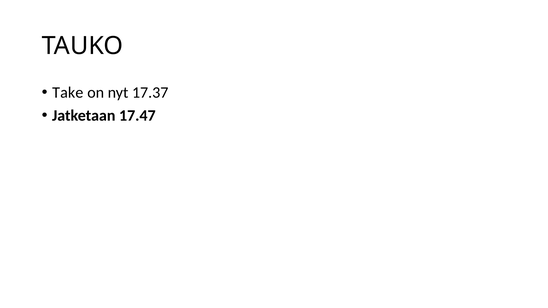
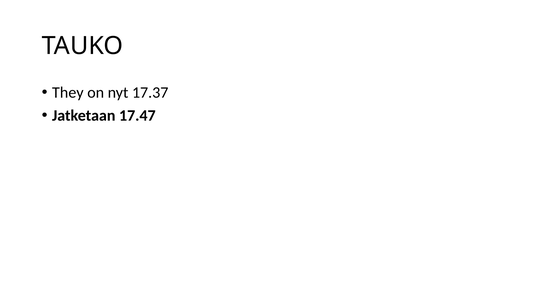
Take: Take -> They
